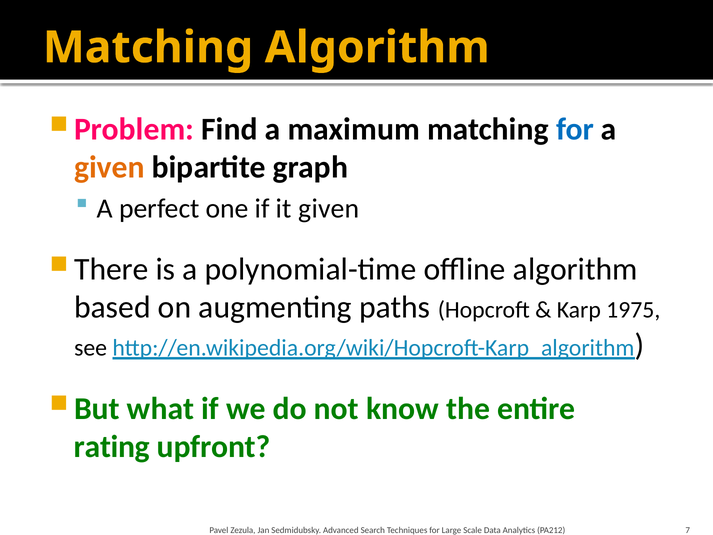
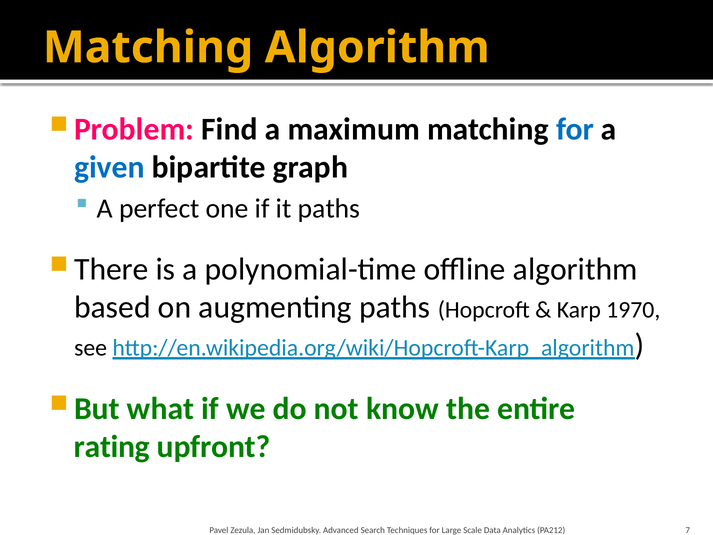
given at (109, 167) colour: orange -> blue
it given: given -> paths
1975: 1975 -> 1970
